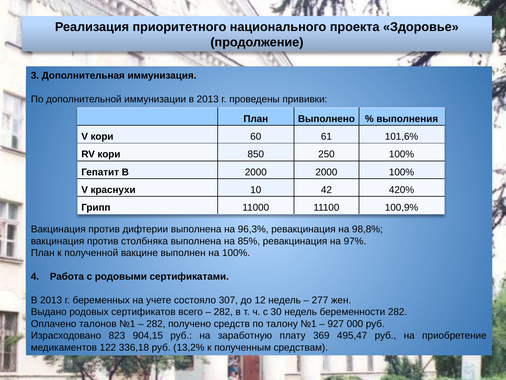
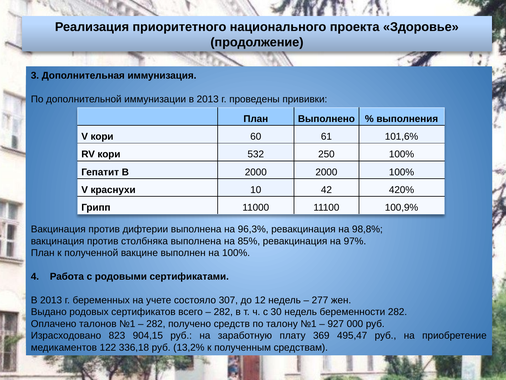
850: 850 -> 532
